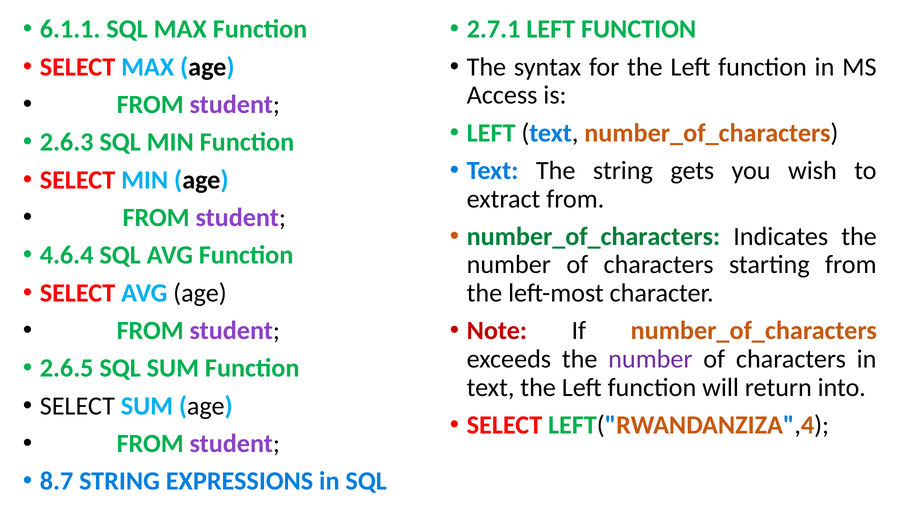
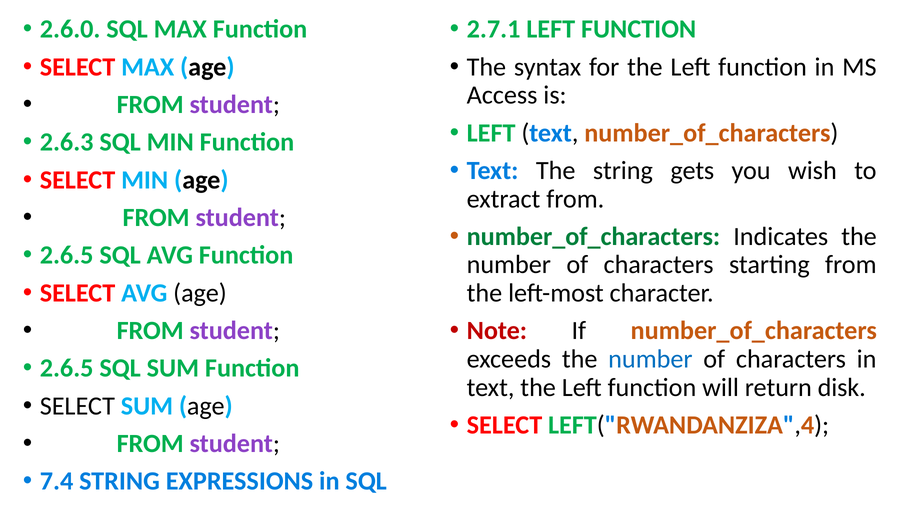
6.1.1: 6.1.1 -> 2.6.0
4.6.4 at (67, 255): 4.6.4 -> 2.6.5
number at (650, 359) colour: purple -> blue
into: into -> disk
8.7: 8.7 -> 7.4
